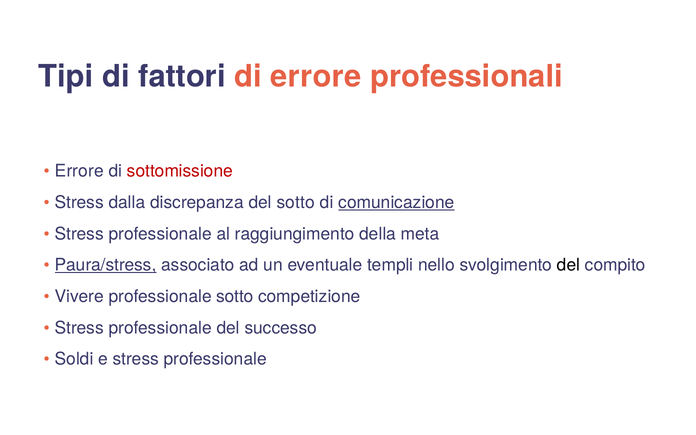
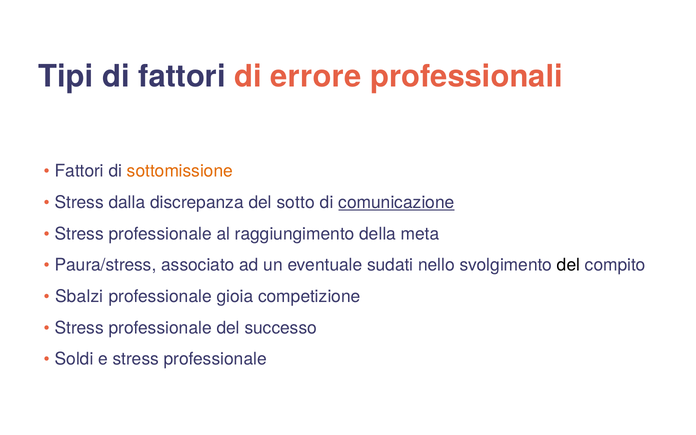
Errore at (79, 171): Errore -> Fattori
sottomissione colour: red -> orange
Paura/stress underline: present -> none
templi: templi -> sudati
Vivere: Vivere -> Sbalzi
professionale sotto: sotto -> gioia
